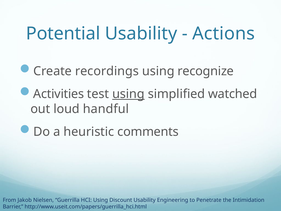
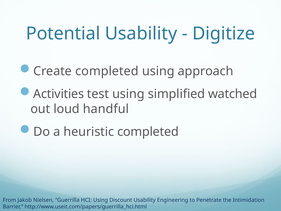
Actions: Actions -> Digitize
Create recordings: recordings -> completed
recognize: recognize -> approach
using at (128, 94) underline: present -> none
heuristic comments: comments -> completed
